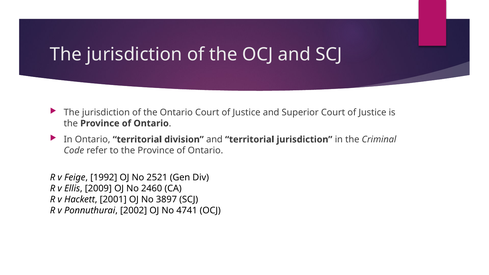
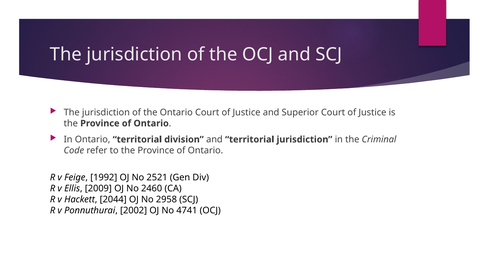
2001: 2001 -> 2044
3897: 3897 -> 2958
